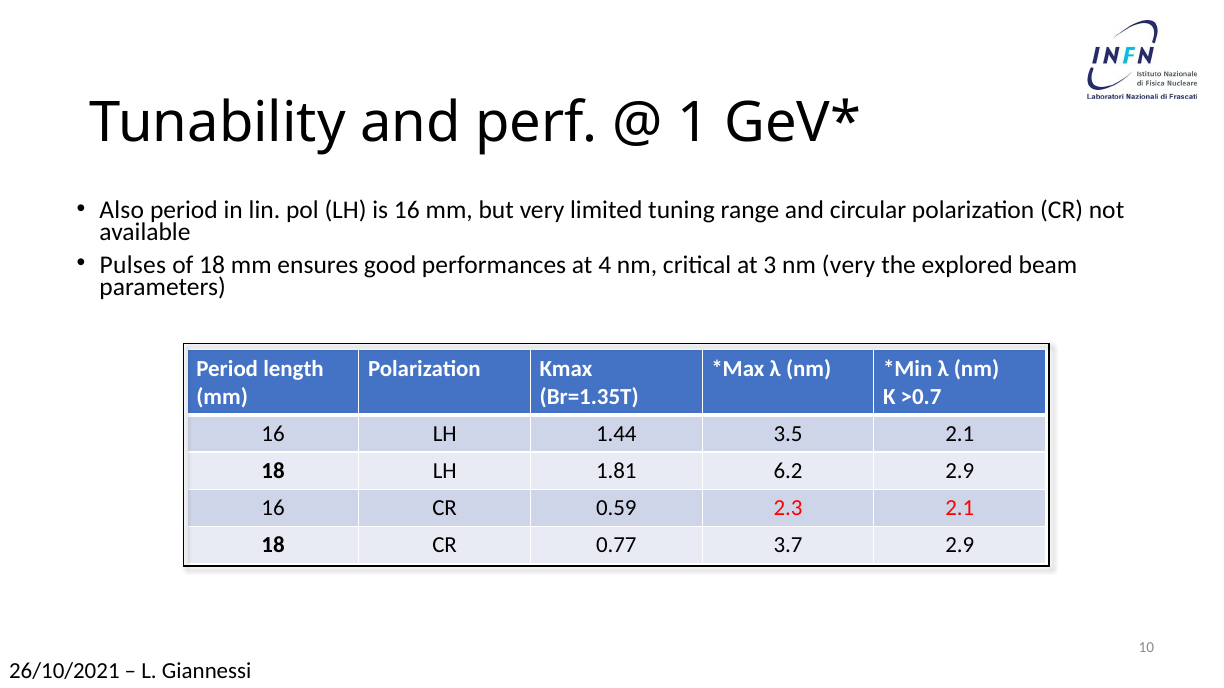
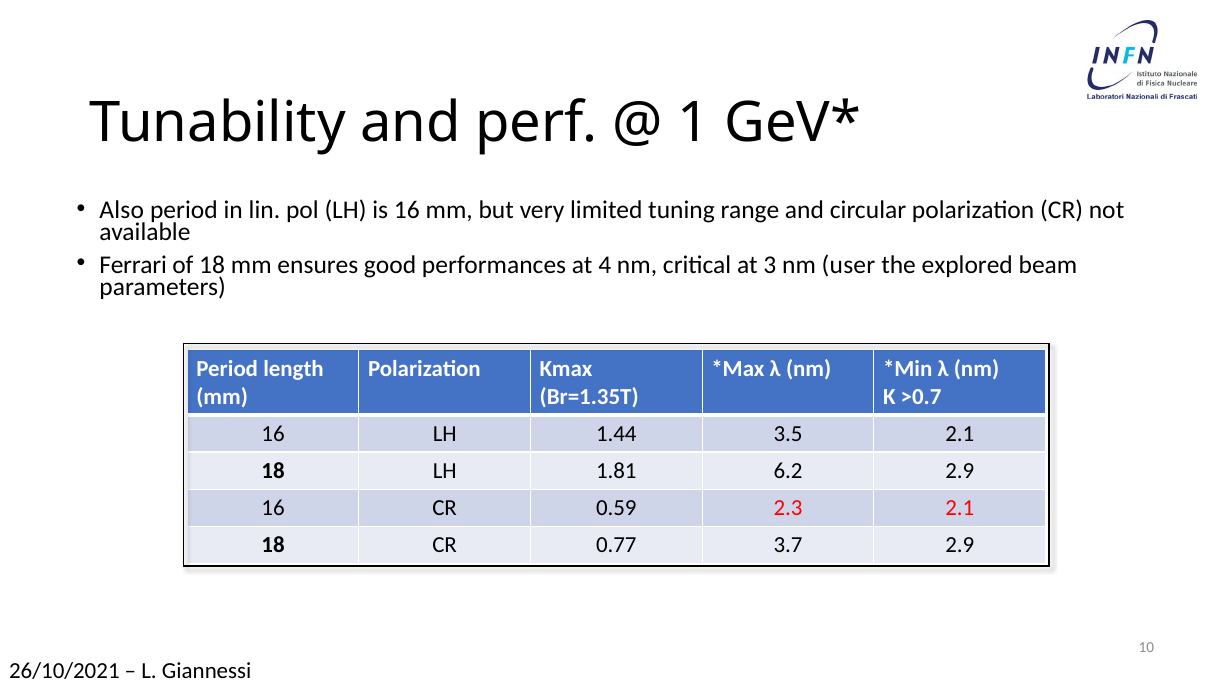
Pulses: Pulses -> Ferrari
nm very: very -> user
